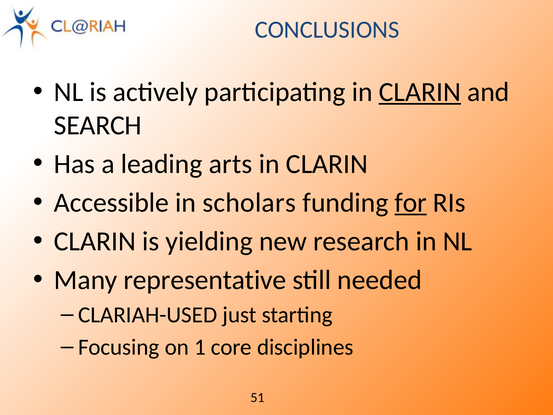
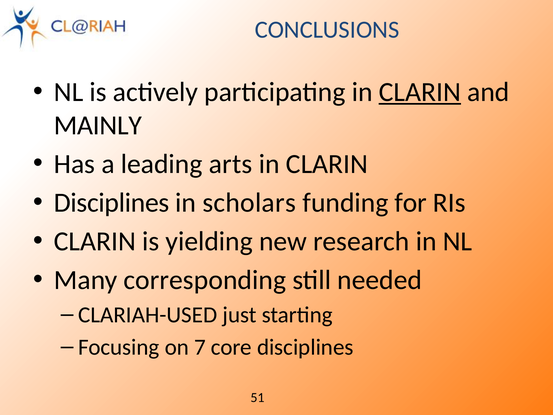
SEARCH: SEARCH -> MAINLY
Accessible at (111, 203): Accessible -> Disciplines
for underline: present -> none
representative: representative -> corresponding
1: 1 -> 7
